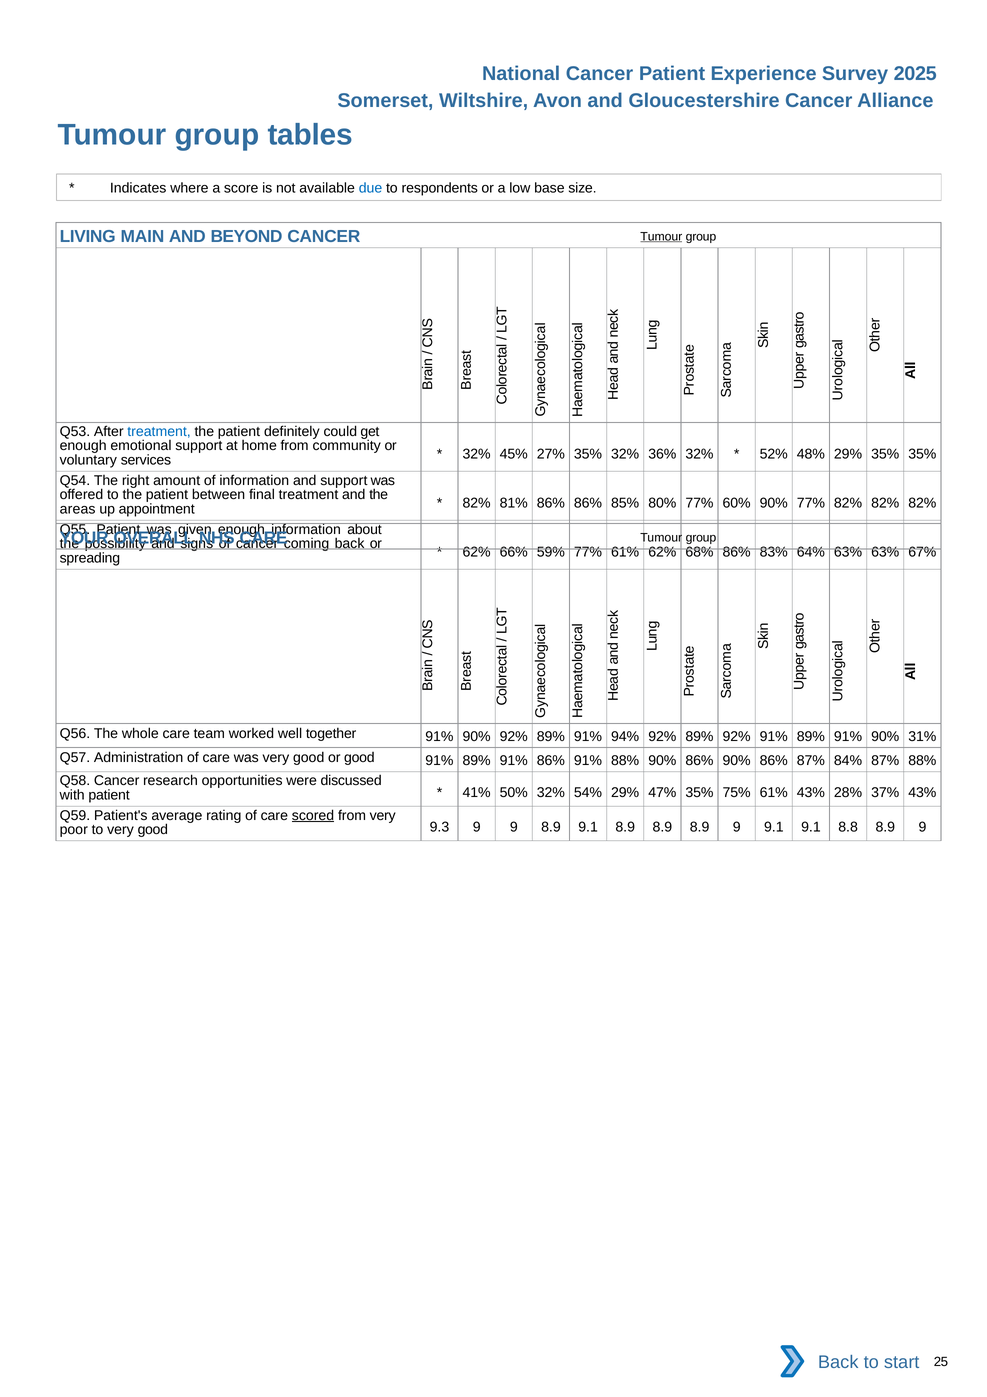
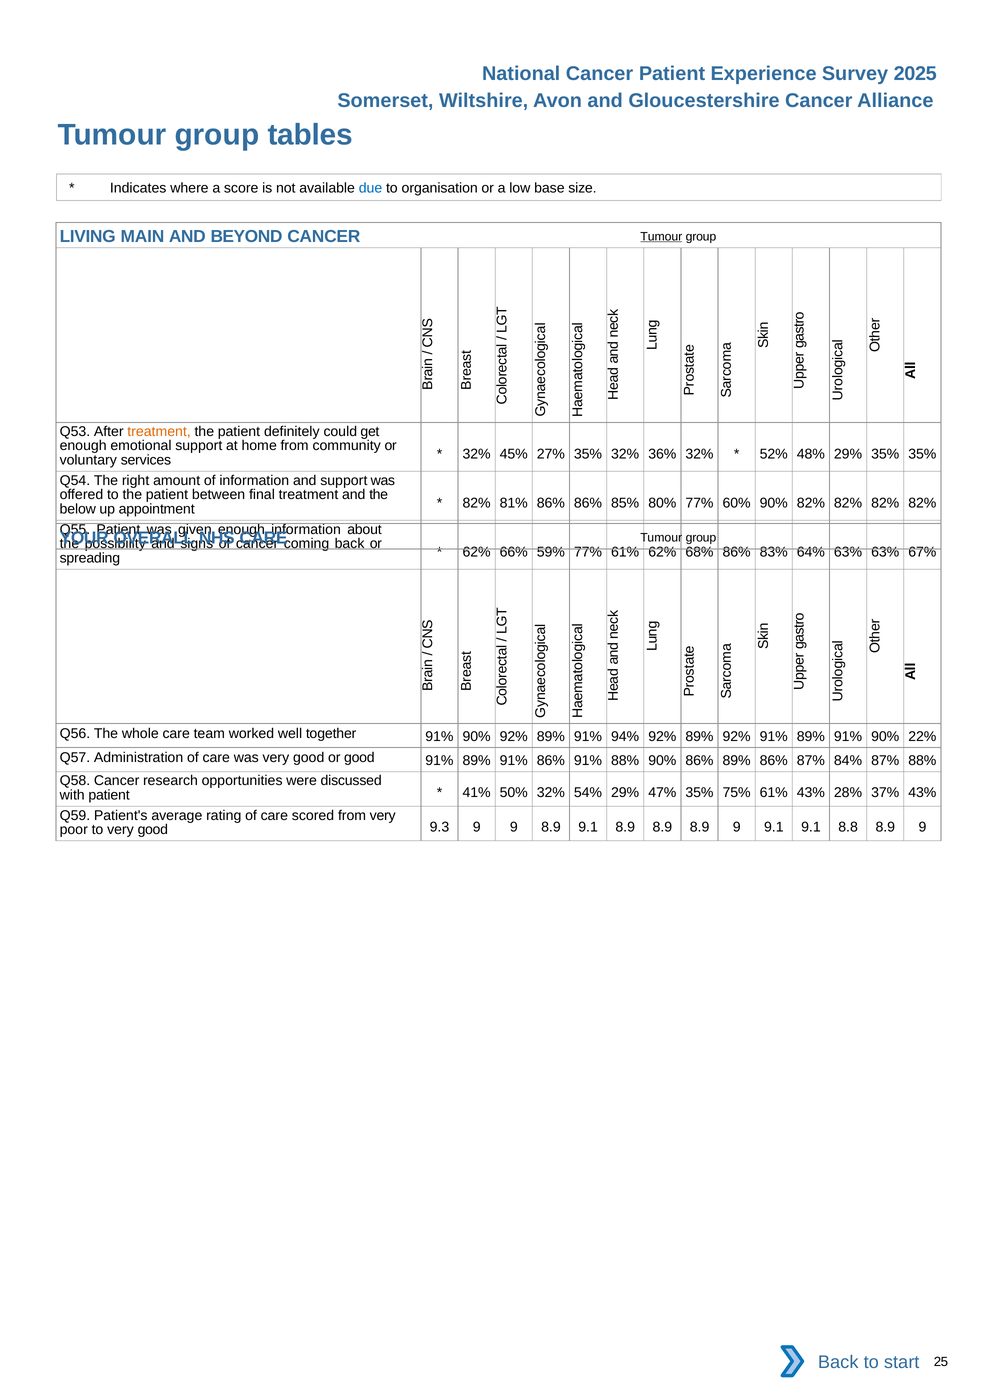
respondents: respondents -> organisation
treatment at (159, 431) colour: blue -> orange
areas: areas -> below
90% 77%: 77% -> 82%
31%: 31% -> 22%
86% 90%: 90% -> 89%
scored underline: present -> none
